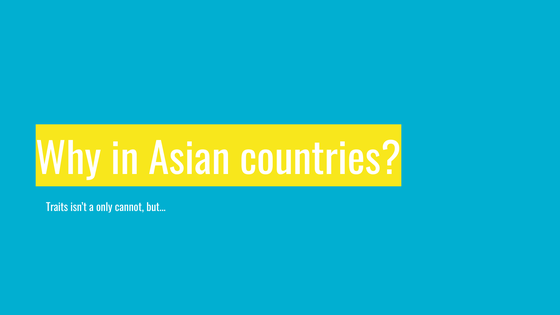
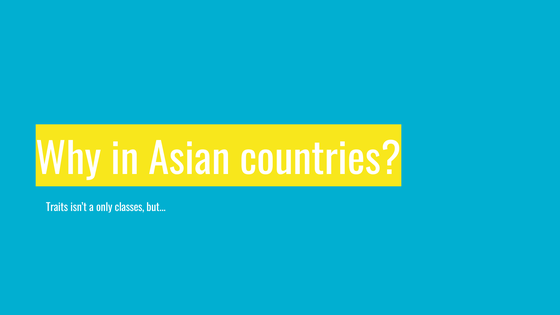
cannot: cannot -> classes
